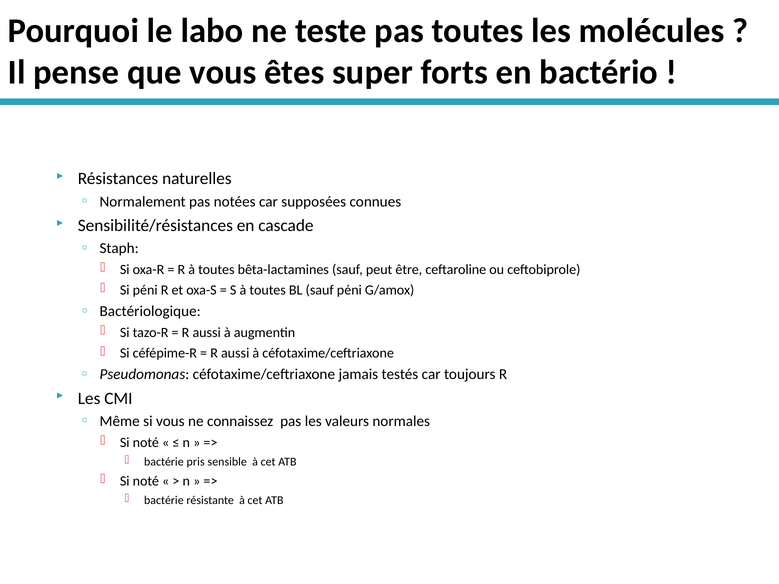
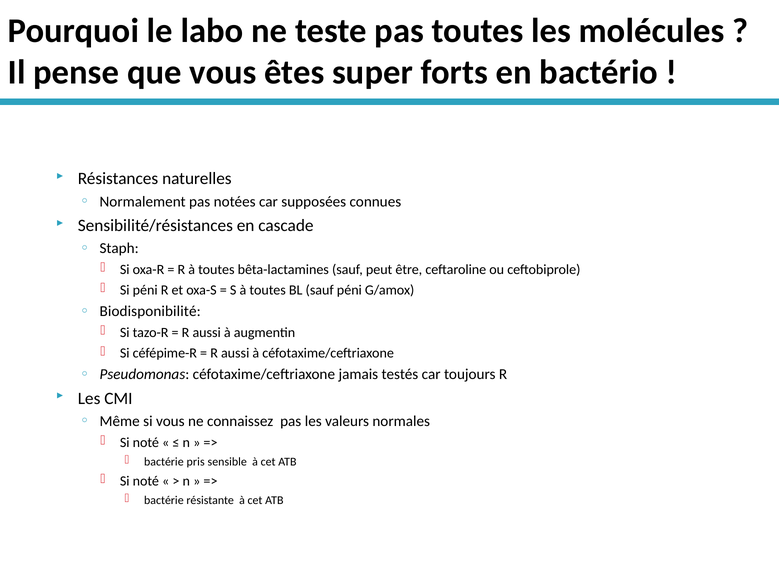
Bactériologique: Bactériologique -> Biodisponibilité
